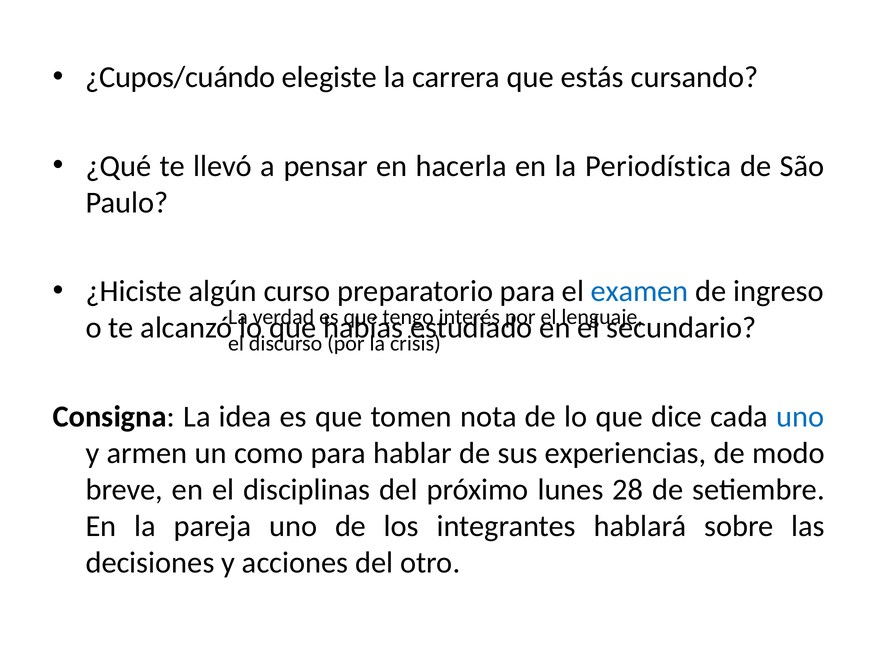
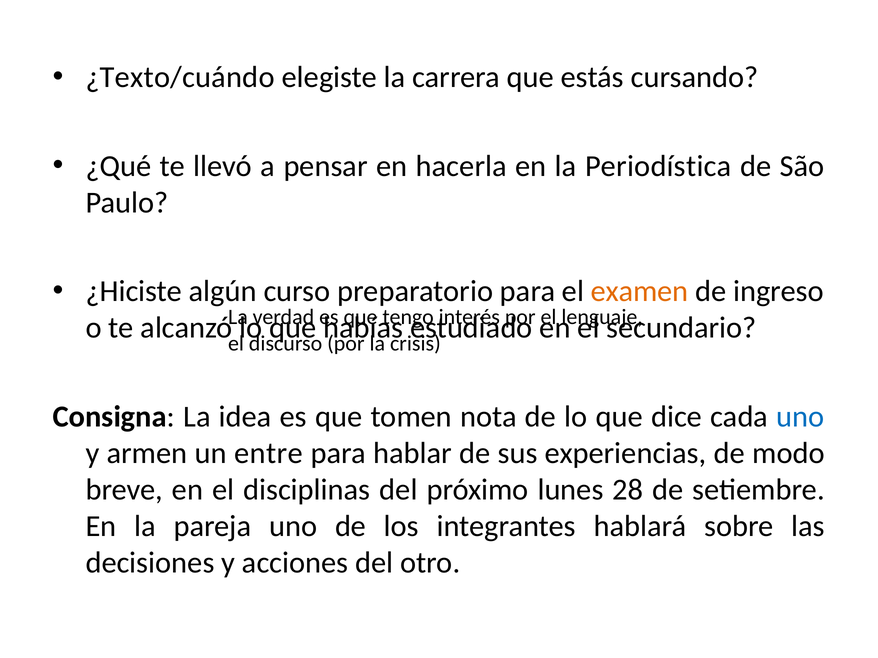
¿Cupos/cuándo: ¿Cupos/cuándo -> ¿Texto/cuándo
examen colour: blue -> orange
como: como -> entre
